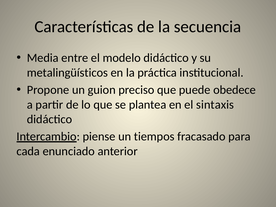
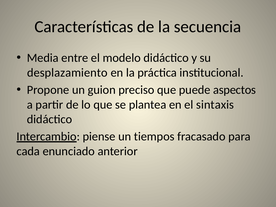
metalingüísticos: metalingüísticos -> desplazamiento
obedece: obedece -> aspectos
